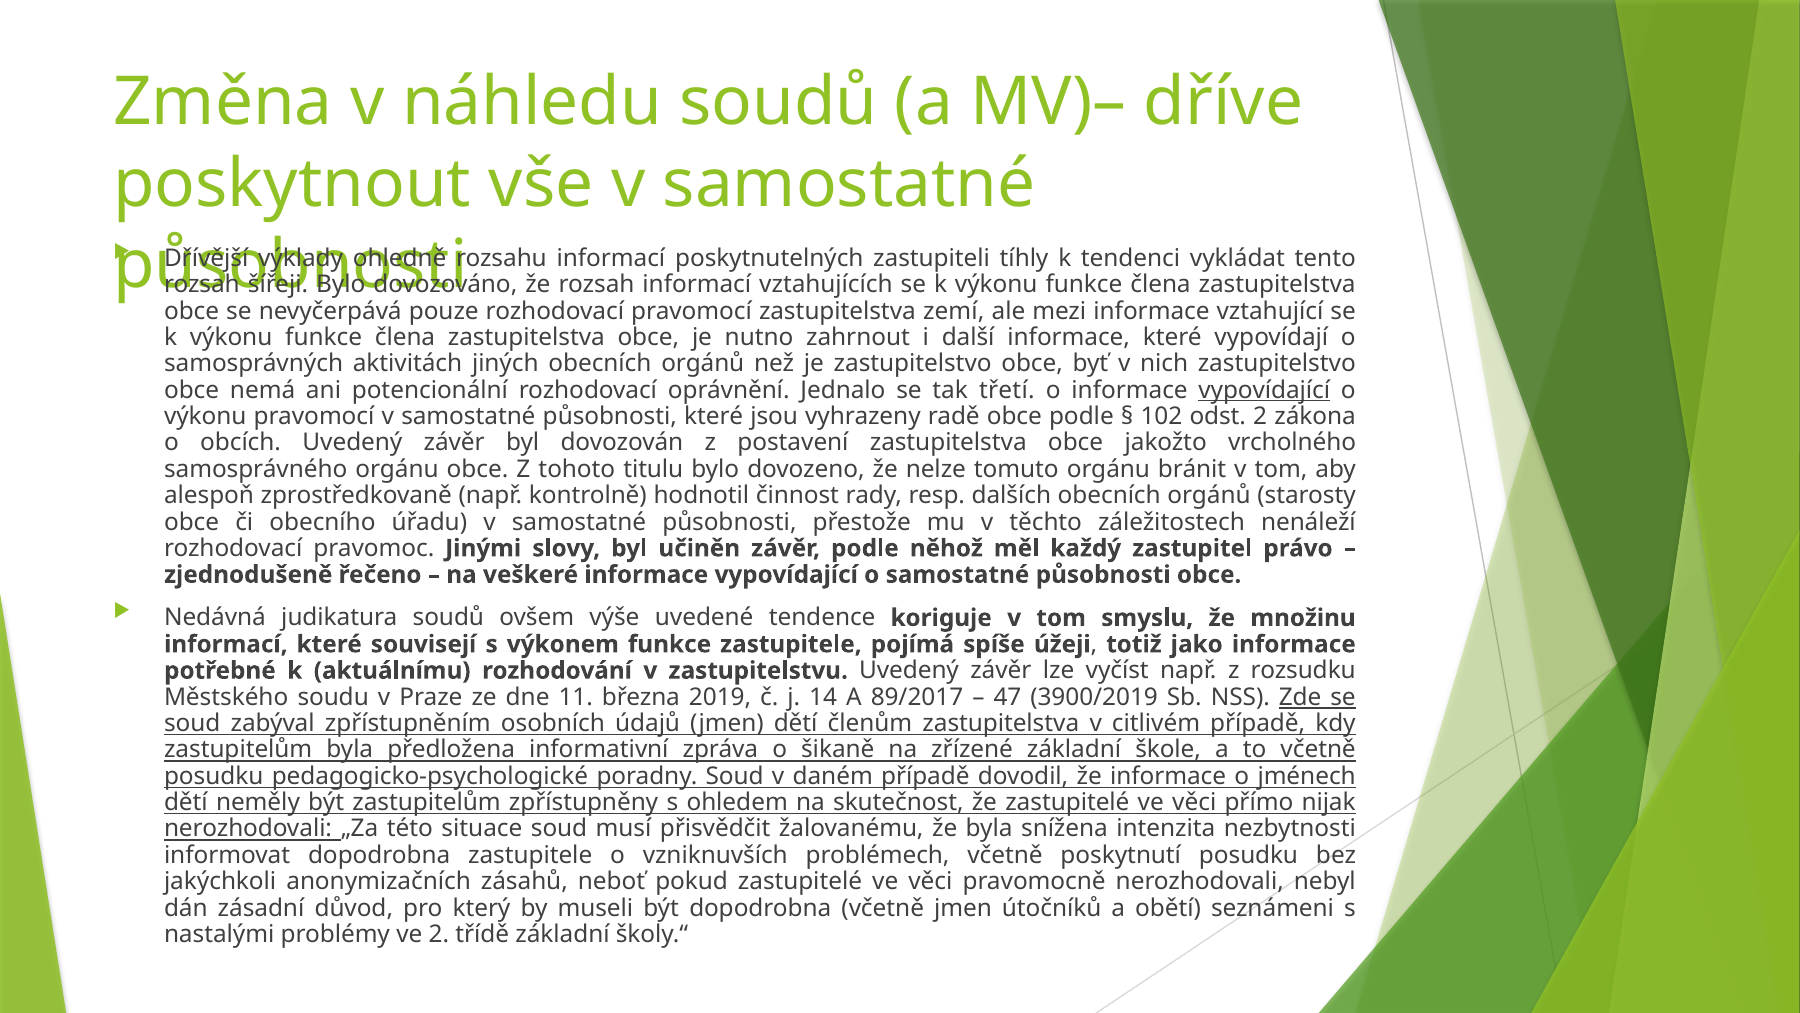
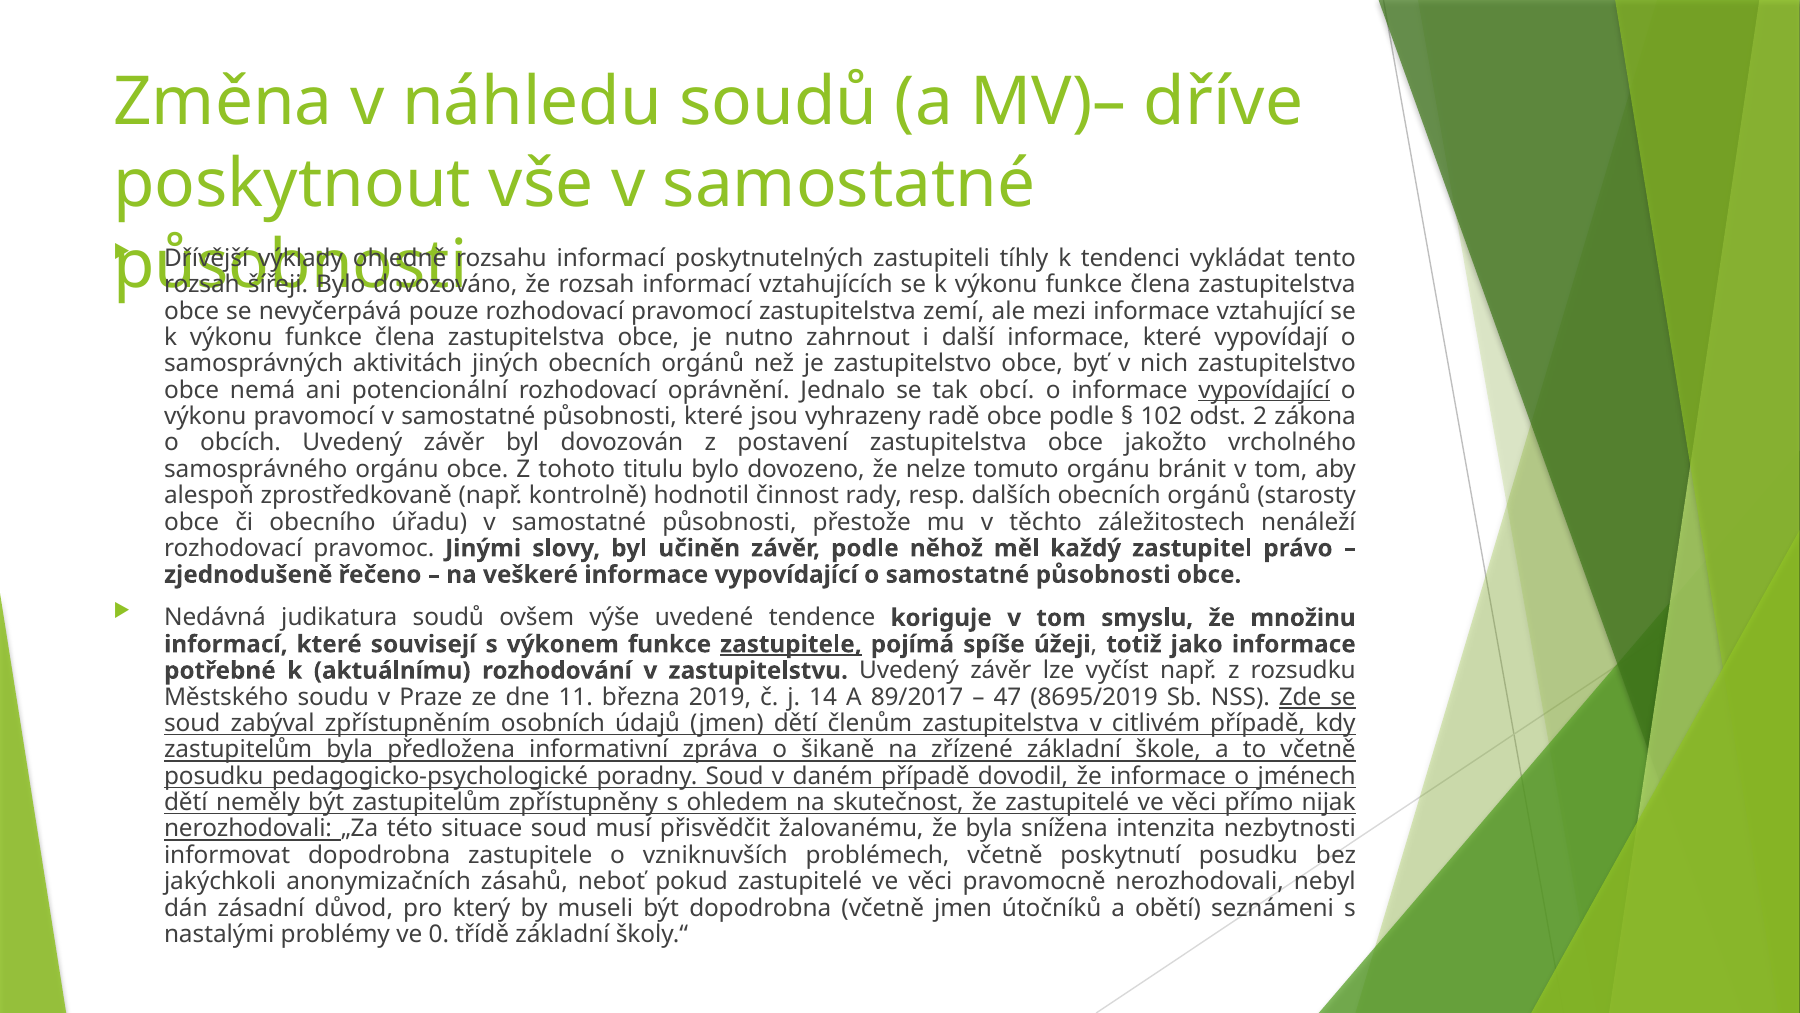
třetí: třetí -> obcí
zastupitele at (791, 644) underline: none -> present
3900/2019: 3900/2019 -> 8695/2019
ve 2: 2 -> 0
